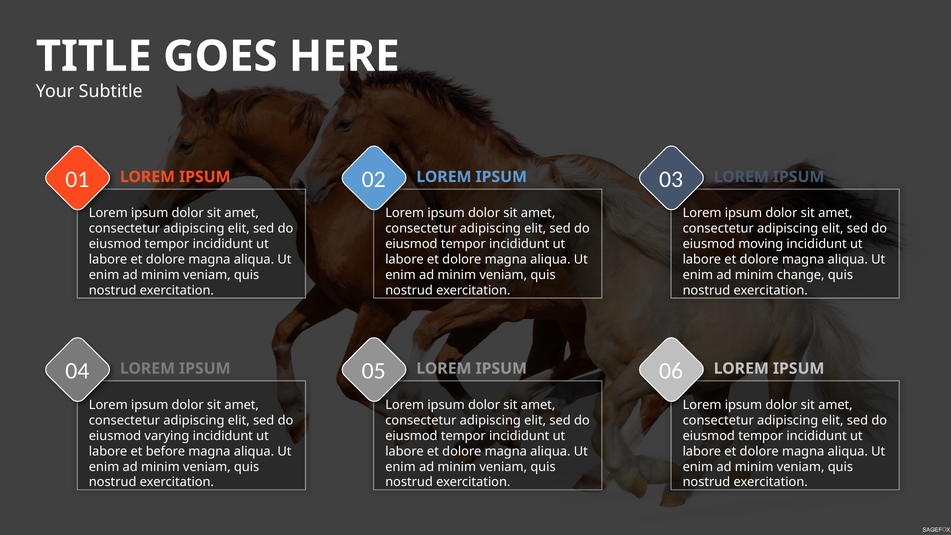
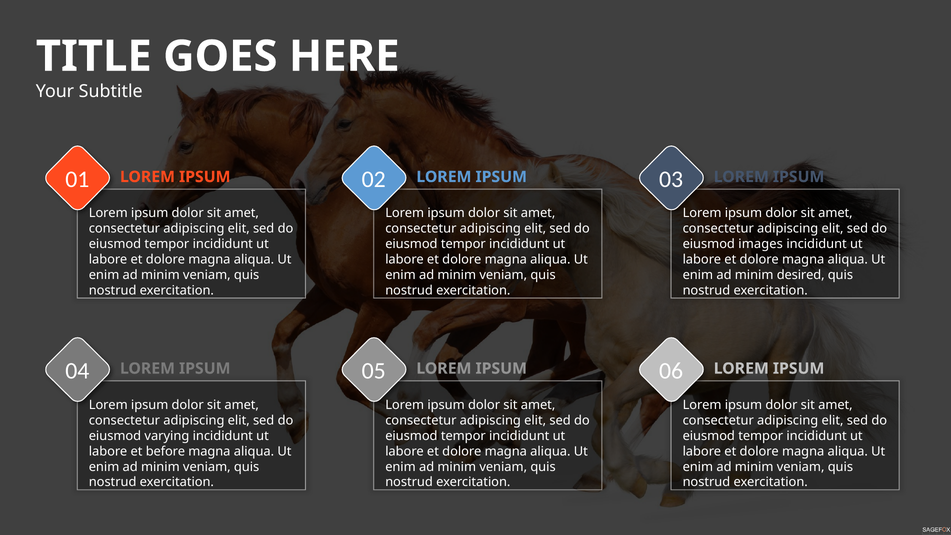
moving: moving -> images
change: change -> desired
